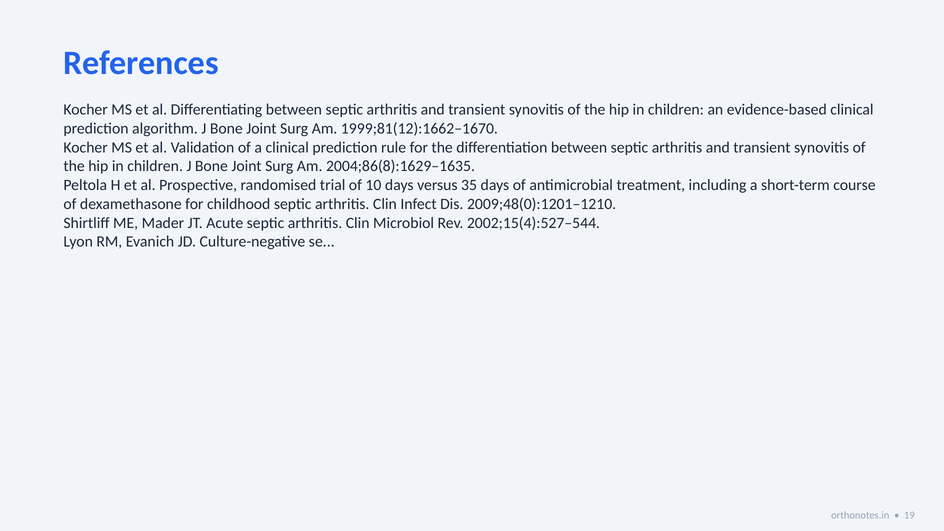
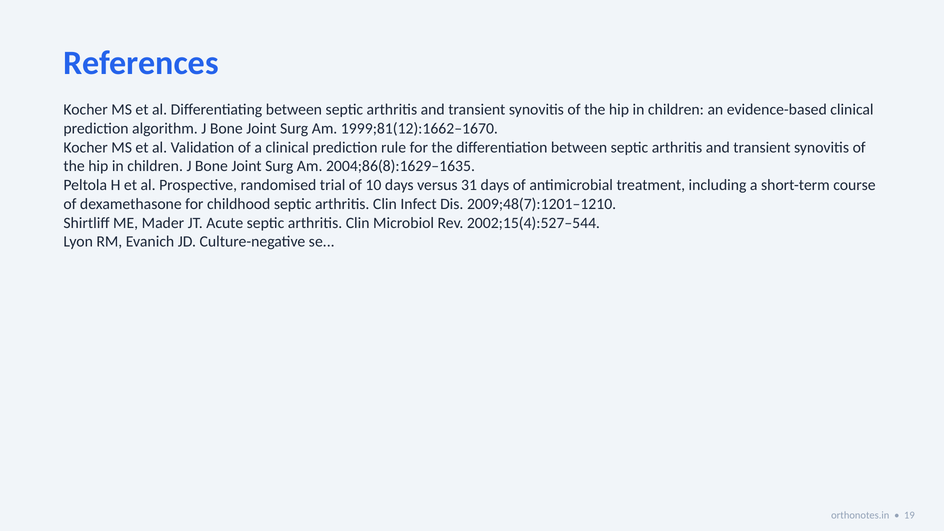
35: 35 -> 31
2009;48(0):1201–1210: 2009;48(0):1201–1210 -> 2009;48(7):1201–1210
